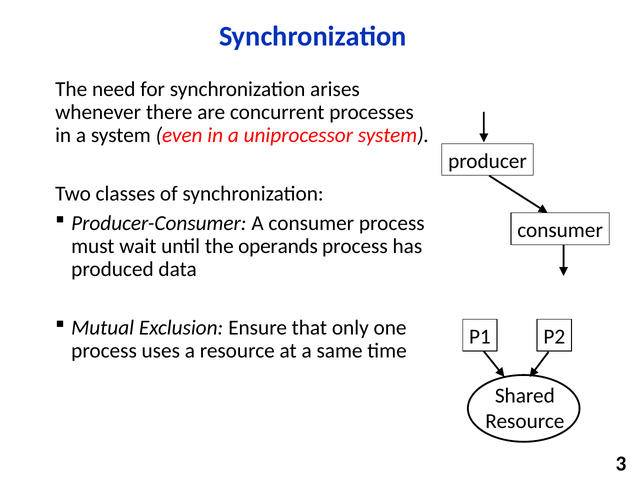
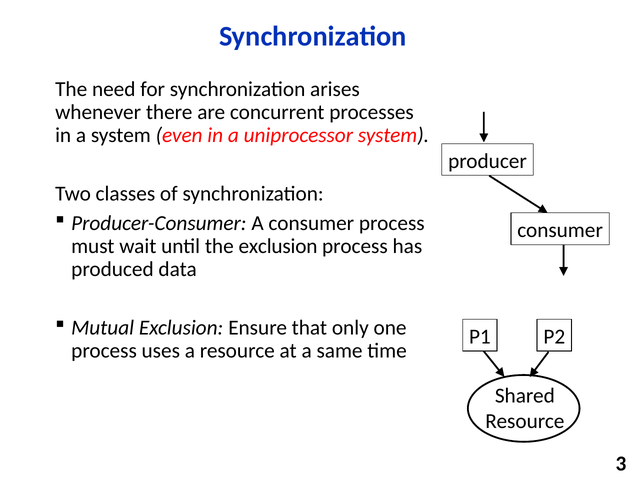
the operands: operands -> exclusion
